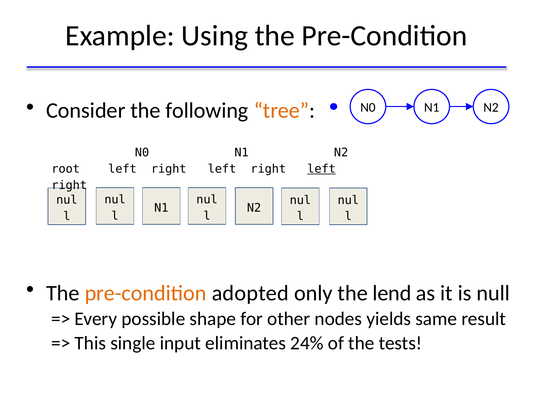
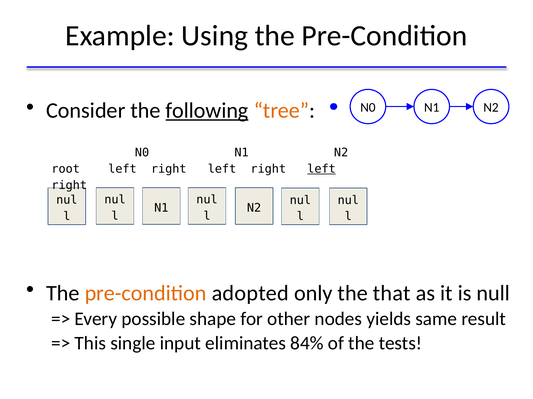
following underline: none -> present
lend: lend -> that
24%: 24% -> 84%
